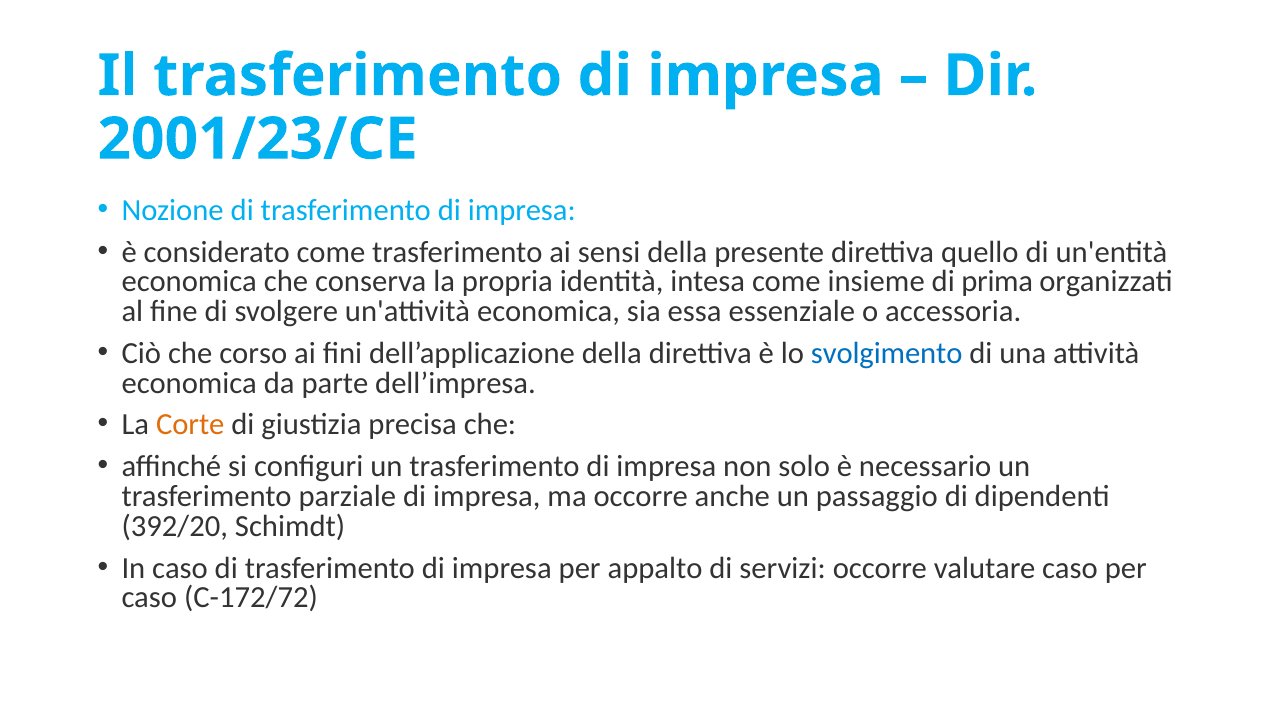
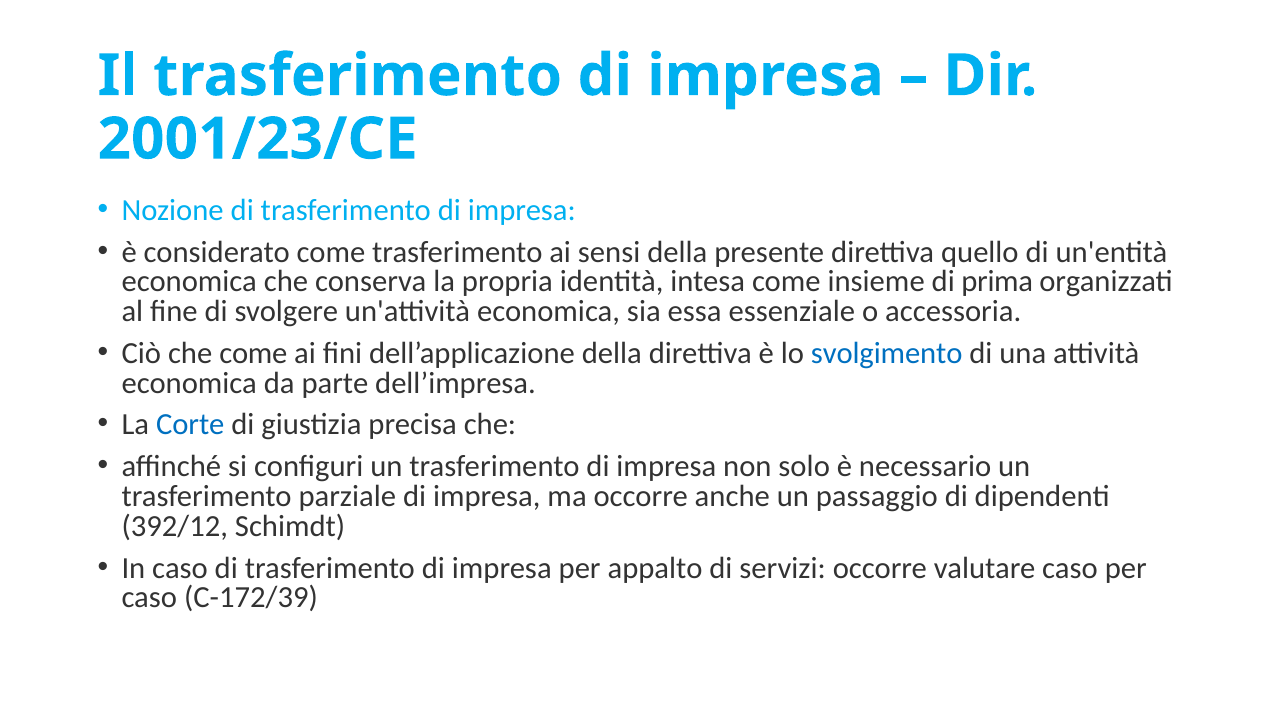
che corso: corso -> come
Corte colour: orange -> blue
392/20: 392/20 -> 392/12
C-172/72: C-172/72 -> C-172/39
